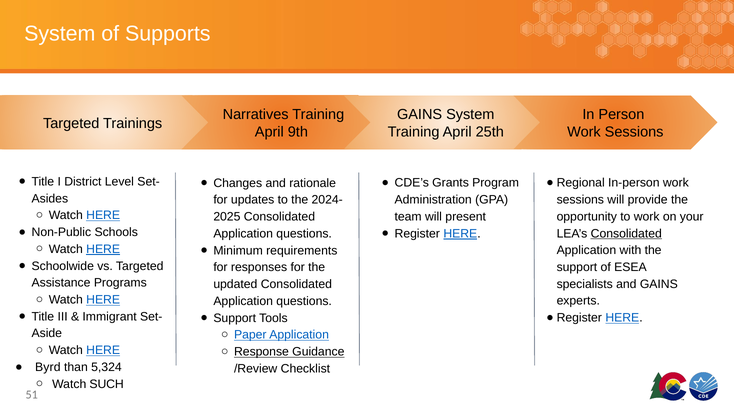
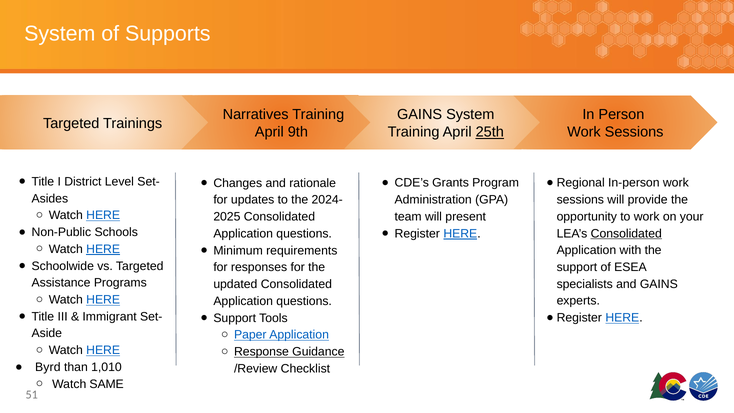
25th underline: none -> present
5,324: 5,324 -> 1,010
SUCH: SUCH -> SAME
